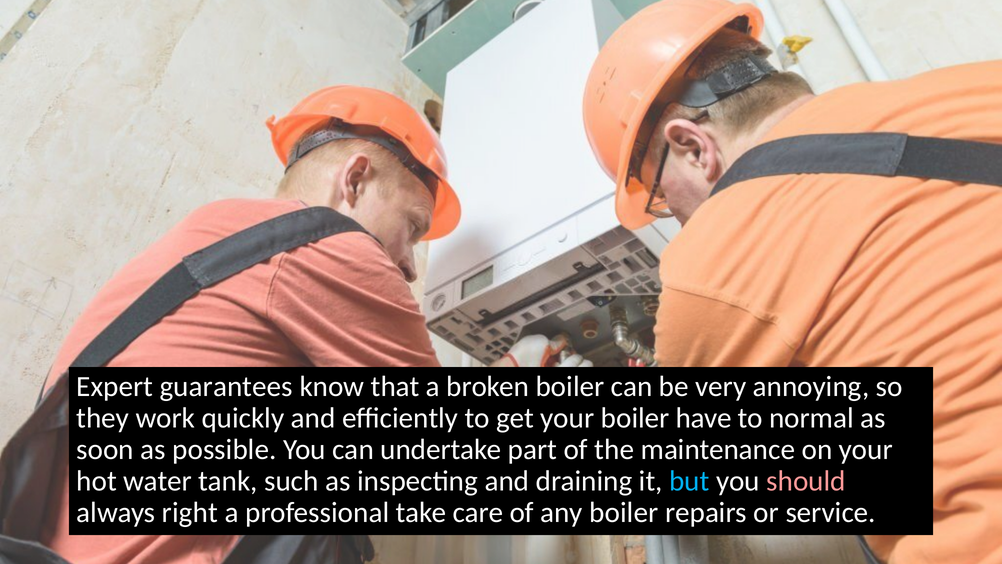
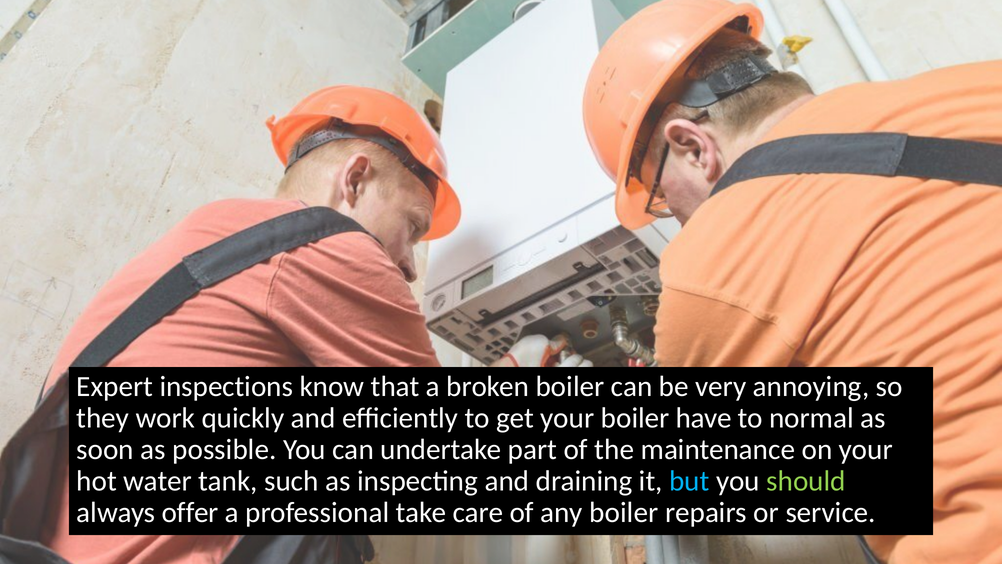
guarantees: guarantees -> inspections
should colour: pink -> light green
right: right -> offer
